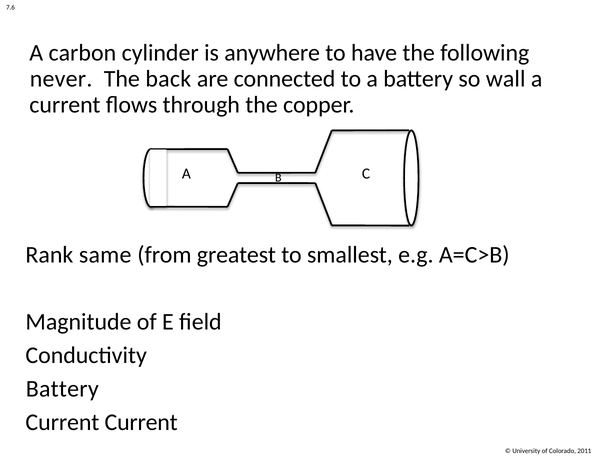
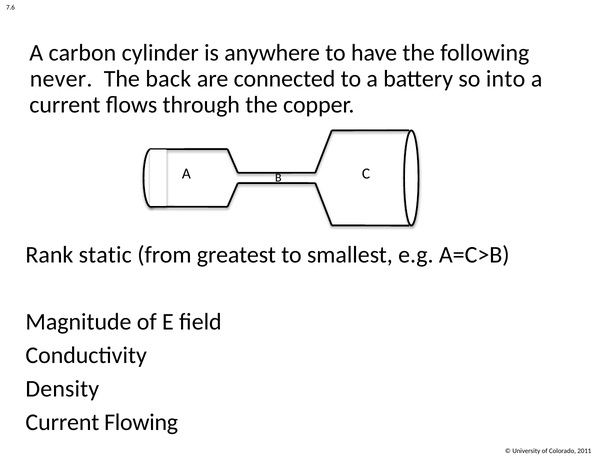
wall: wall -> into
same: same -> static
Battery at (62, 389): Battery -> Density
Current Current: Current -> Flowing
